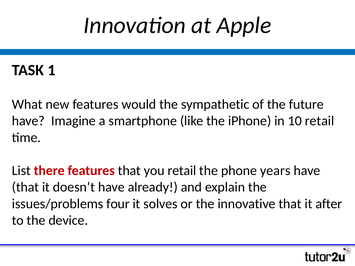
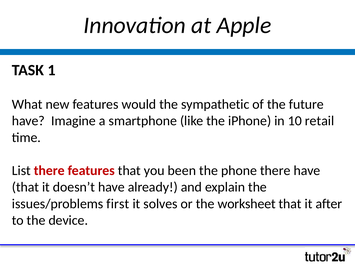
you retail: retail -> been
phone years: years -> there
four: four -> first
innovative: innovative -> worksheet
